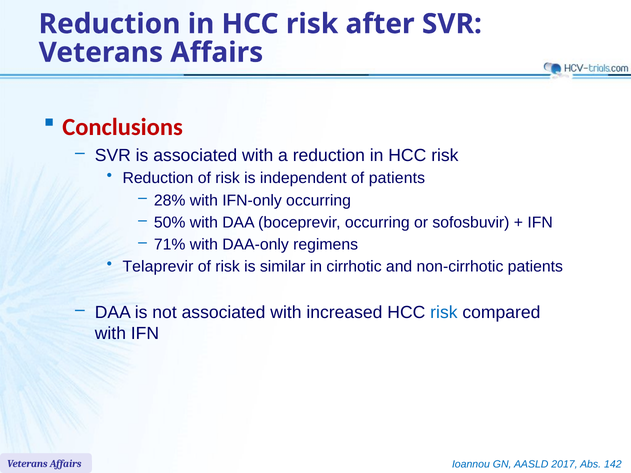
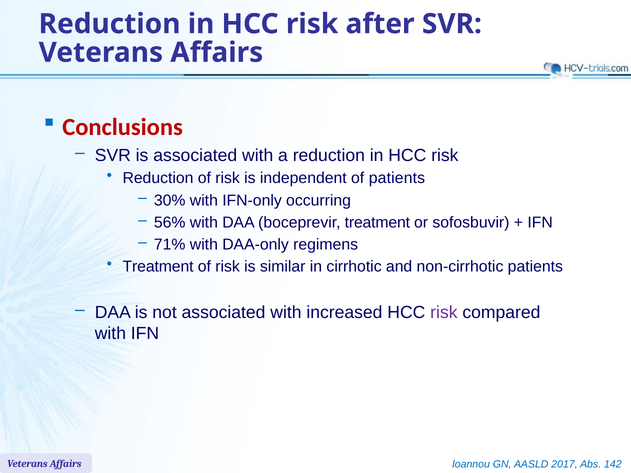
28%: 28% -> 30%
50%: 50% -> 56%
boceprevir occurring: occurring -> treatment
Telaprevir at (158, 267): Telaprevir -> Treatment
risk at (444, 312) colour: blue -> purple
